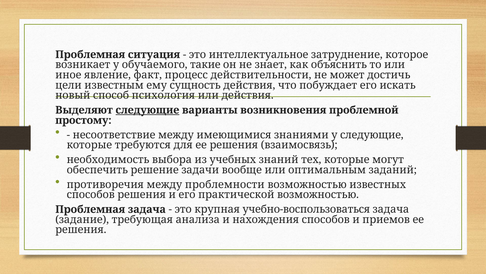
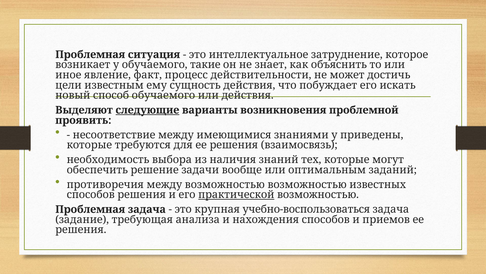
способ психология: психология -> обучаемого
простому: простому -> проявить
у следующие: следующие -> приведены
учебных: учебных -> наличия
между проблемности: проблемности -> возможностью
практической underline: none -> present
